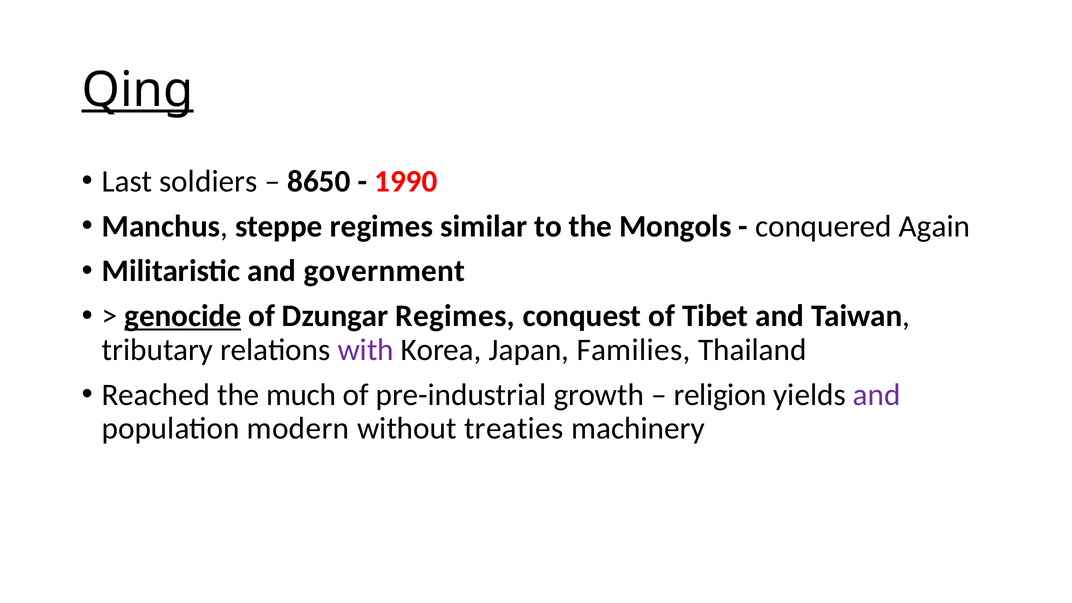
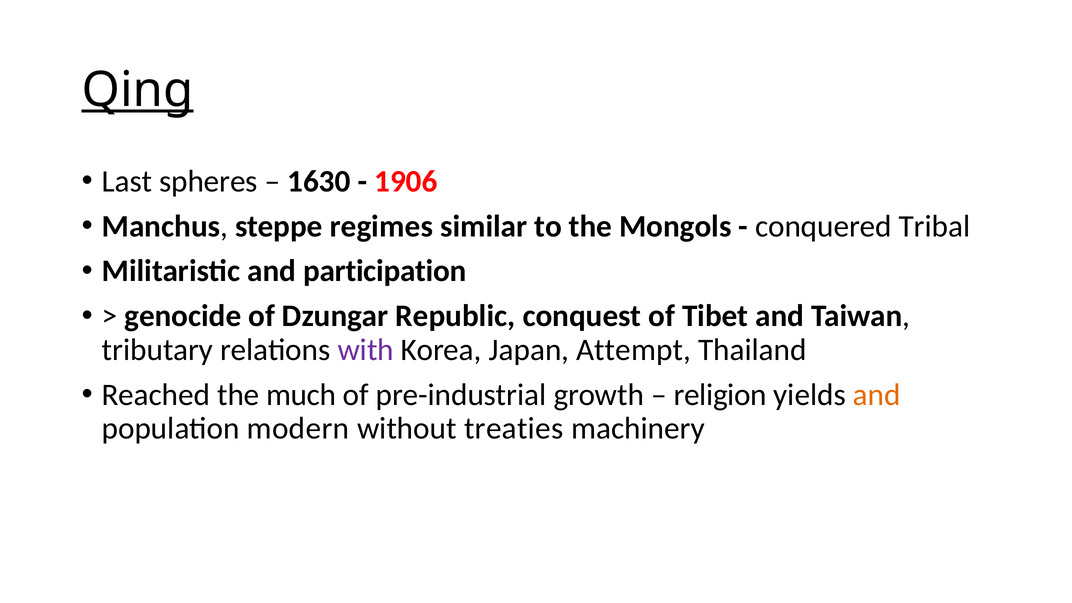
soldiers: soldiers -> spheres
8650: 8650 -> 1630
1990: 1990 -> 1906
Again: Again -> Tribal
government: government -> participation
genocide underline: present -> none
Dzungar Regimes: Regimes -> Republic
Families: Families -> Attempt
and at (877, 395) colour: purple -> orange
